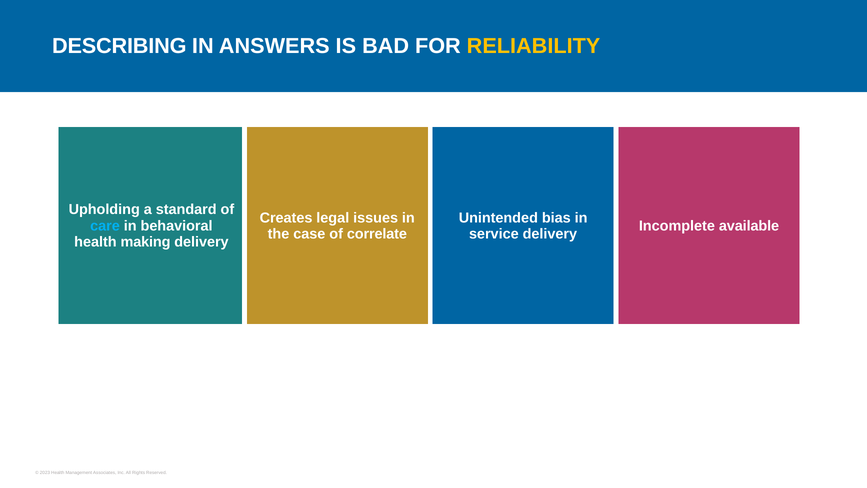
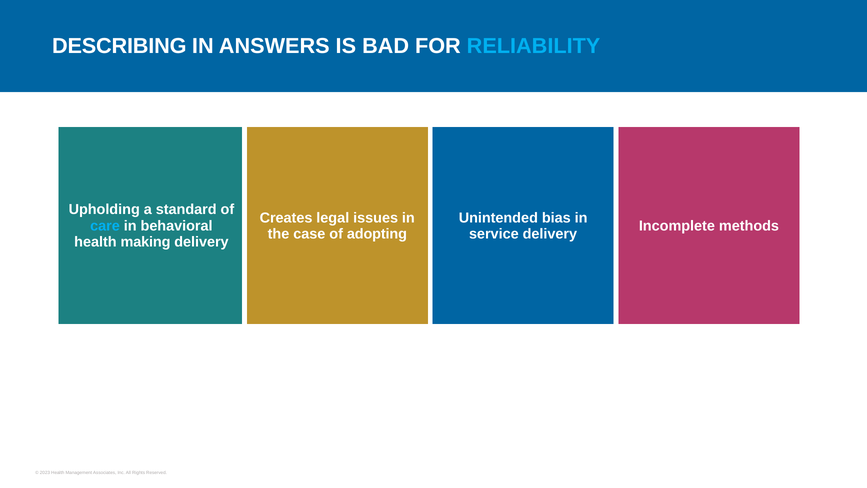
RELIABILITY colour: yellow -> light blue
available: available -> methods
correlate: correlate -> adopting
